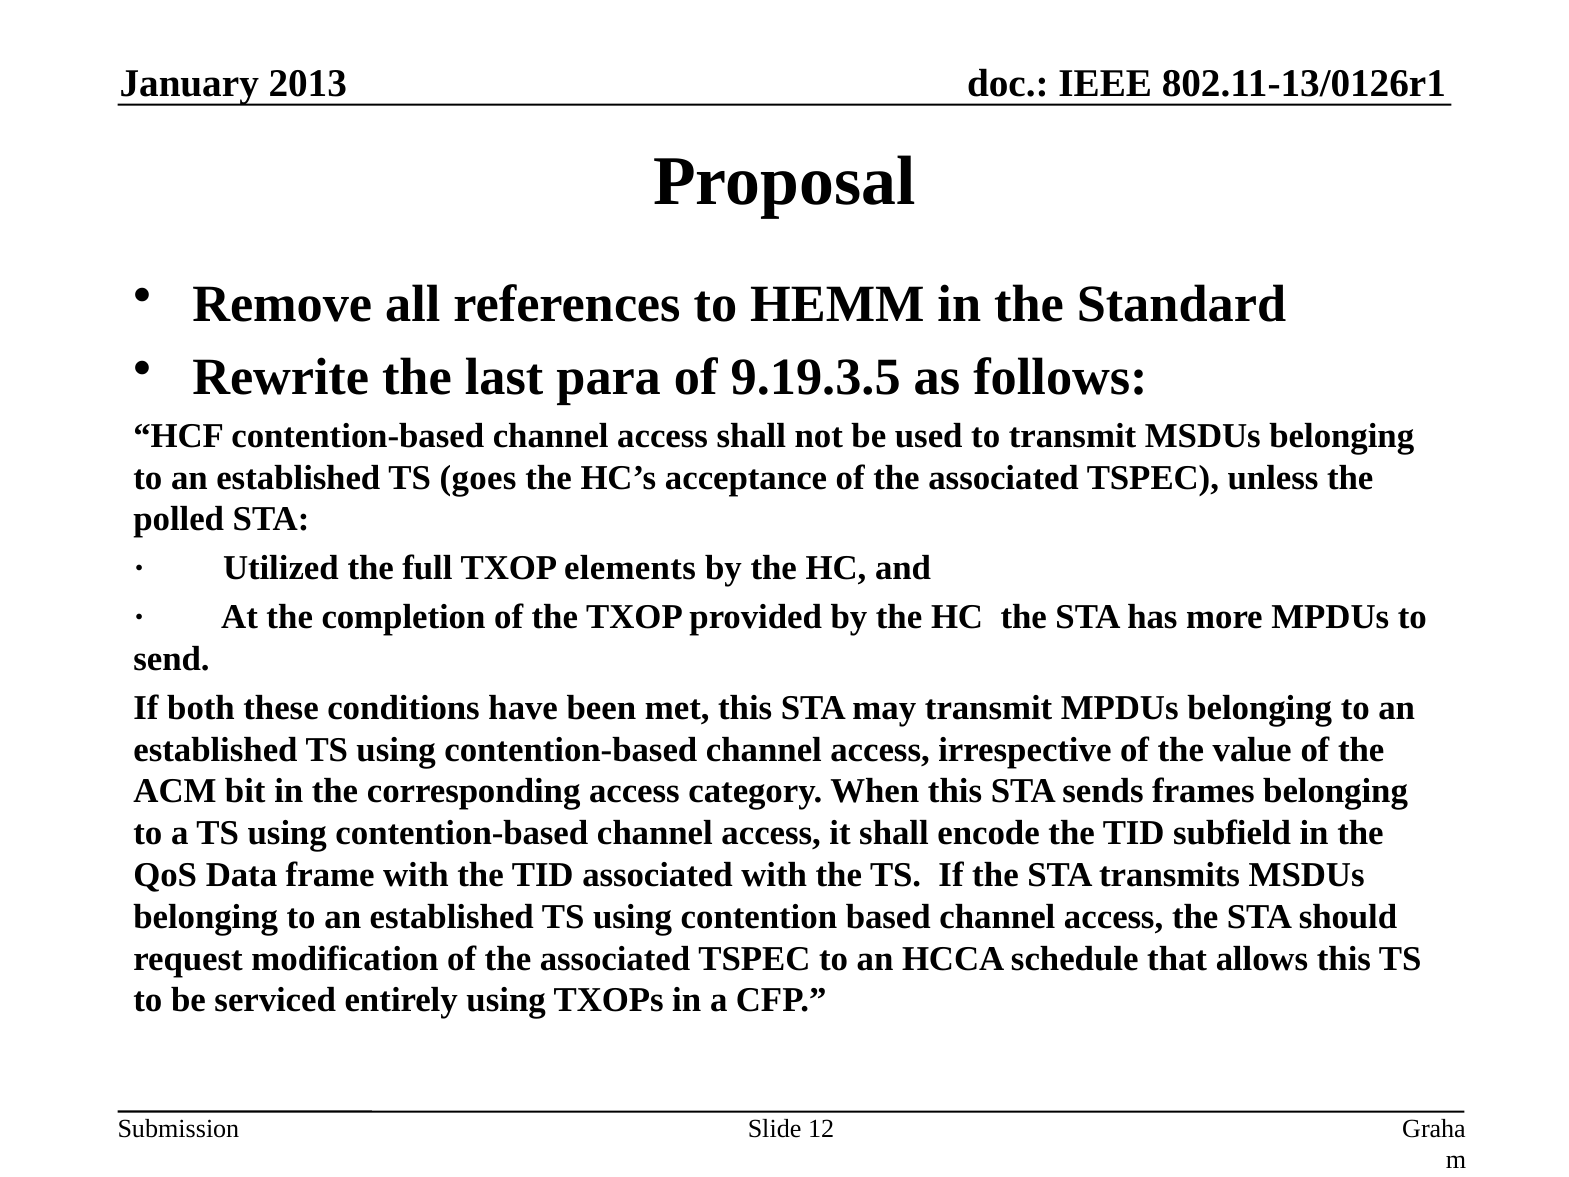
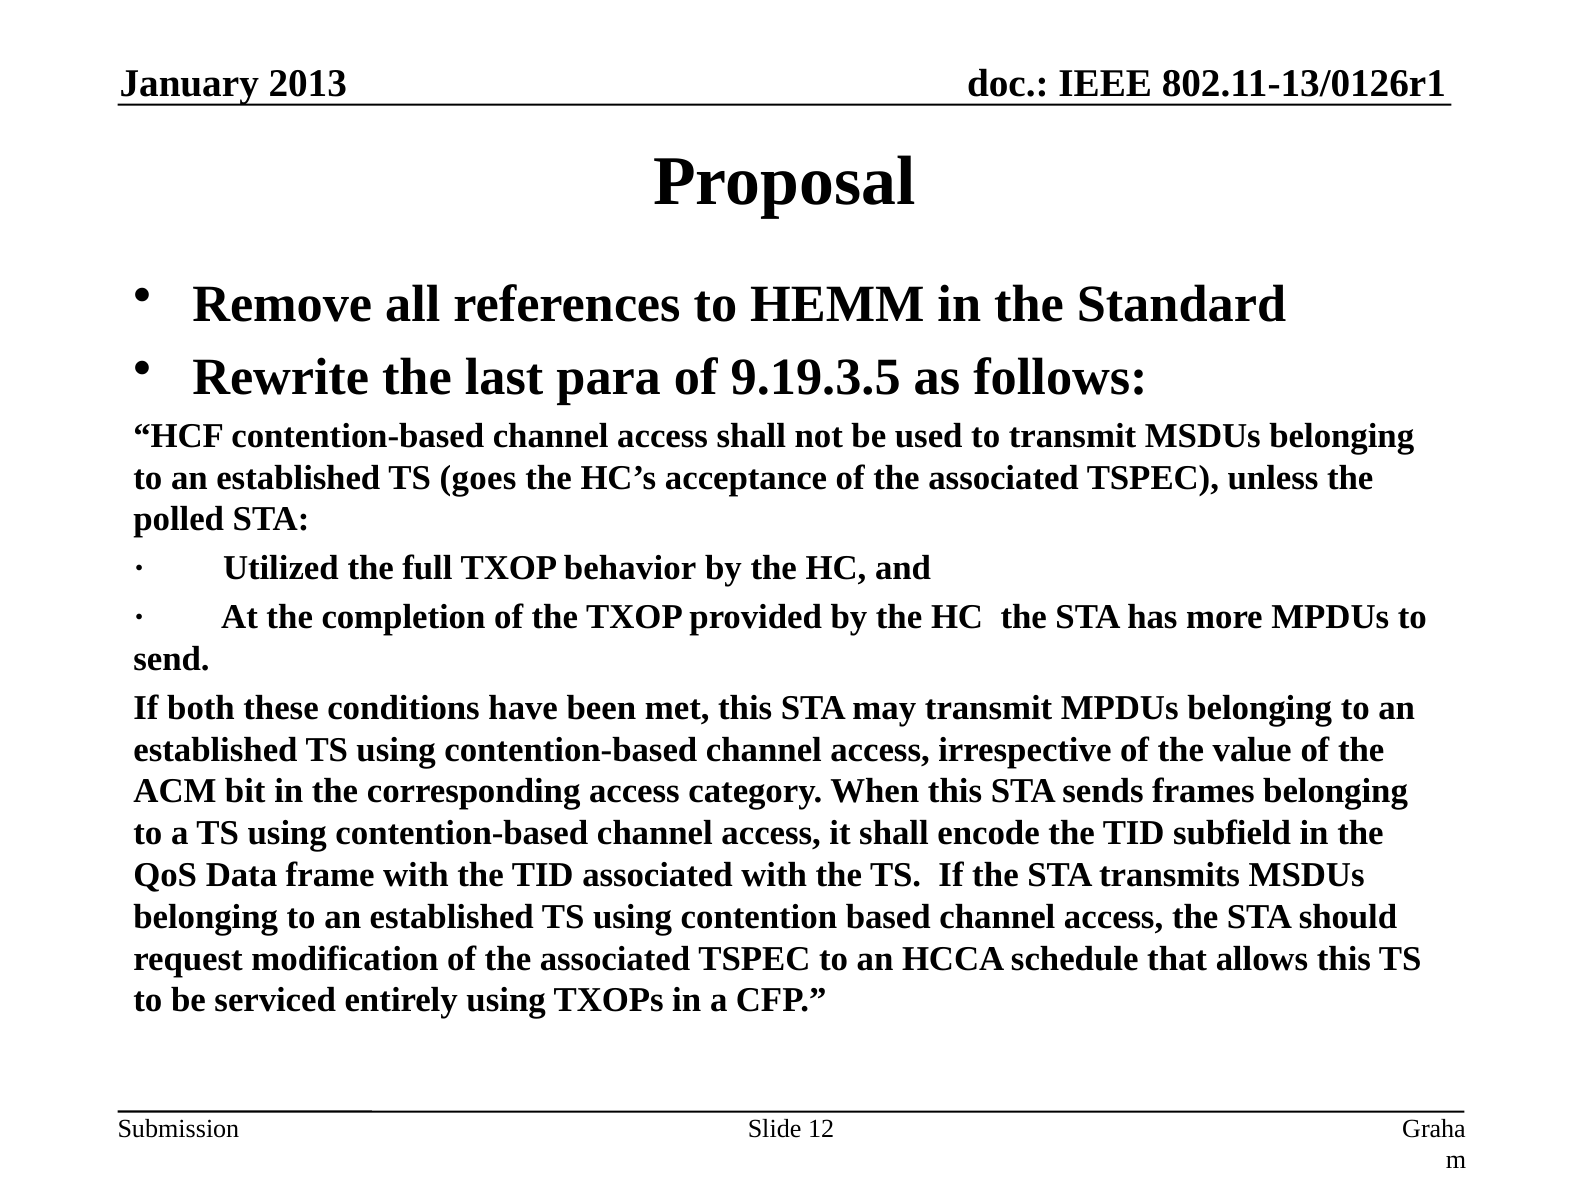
elements: elements -> behavior
